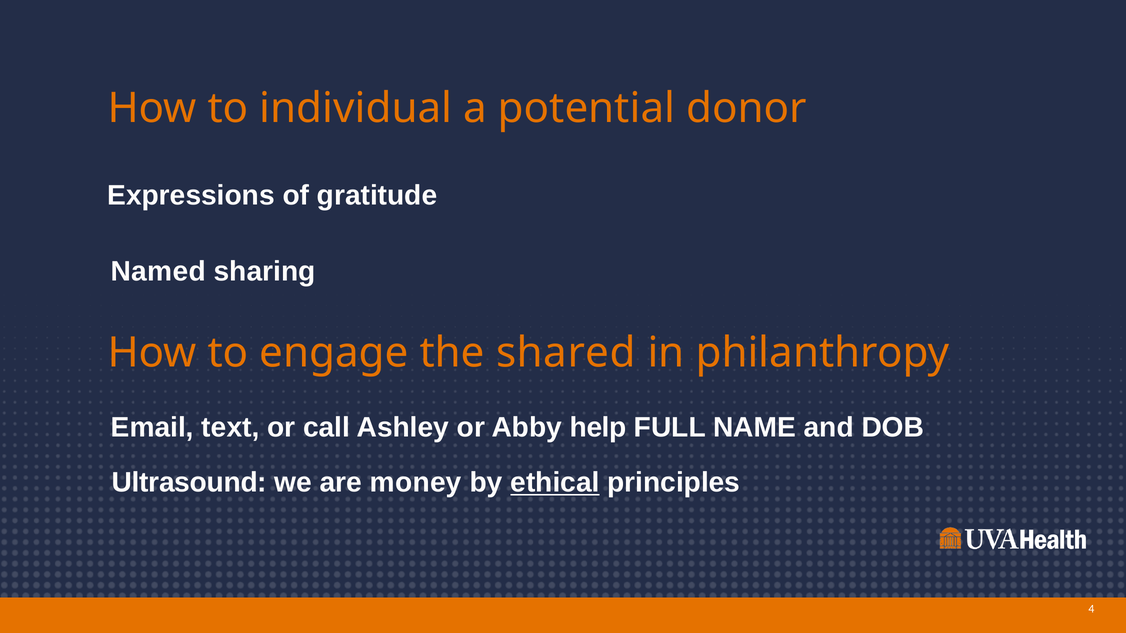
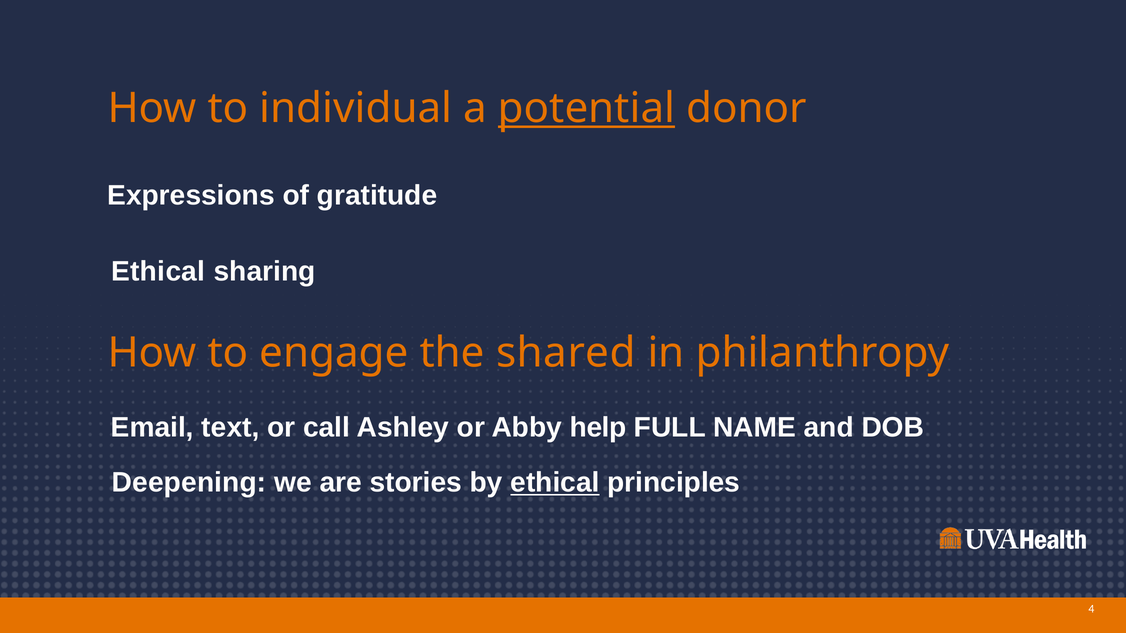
potential underline: none -> present
Named at (158, 272): Named -> Ethical
Ultrasound: Ultrasound -> Deepening
money: money -> stories
